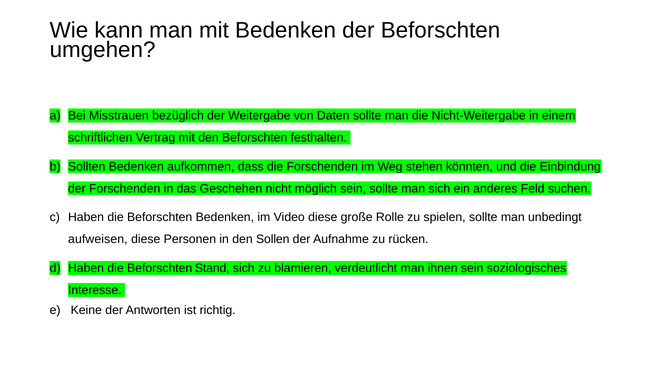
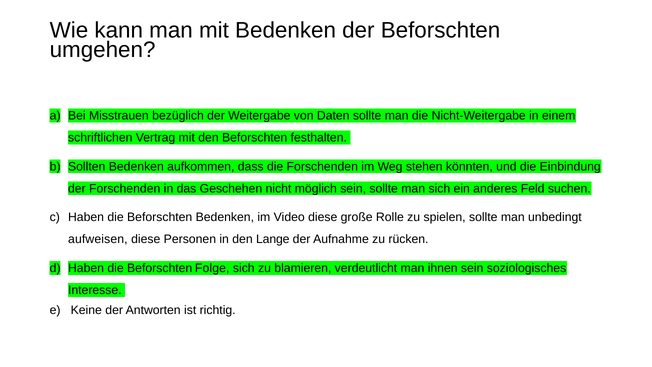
Sollen: Sollen -> Lange
Stand: Stand -> Folge
